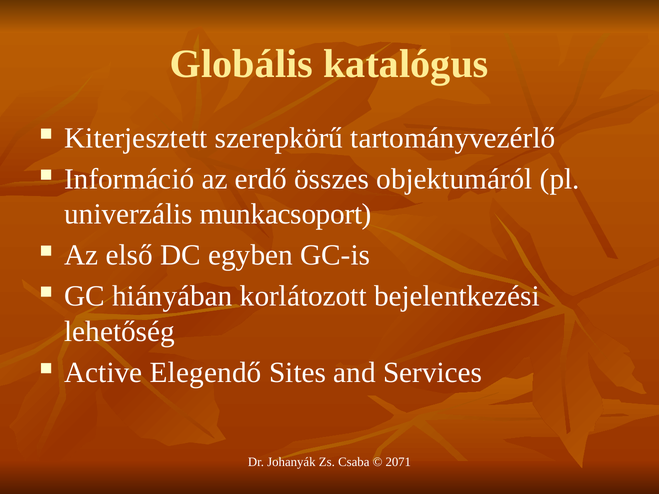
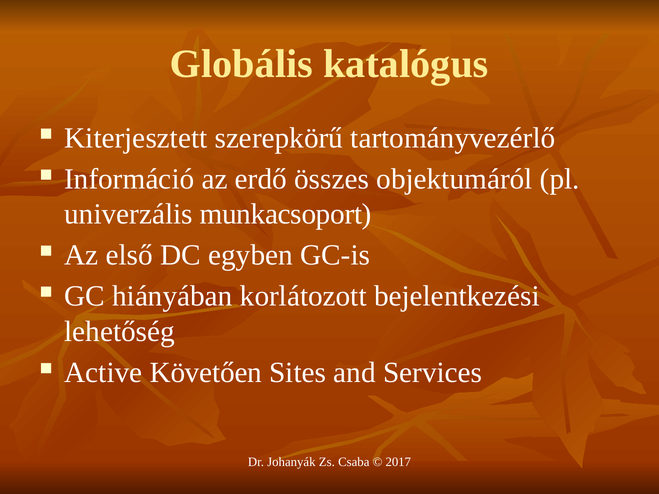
Elegendő: Elegendő -> Követően
2071: 2071 -> 2017
